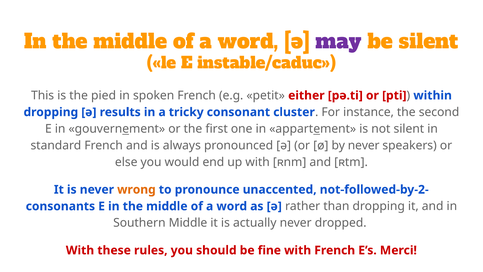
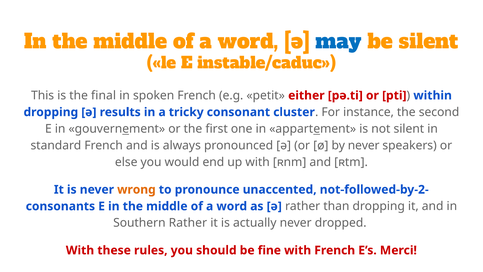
may colour: purple -> blue
pied: pied -> final
Southern Middle: Middle -> Rather
